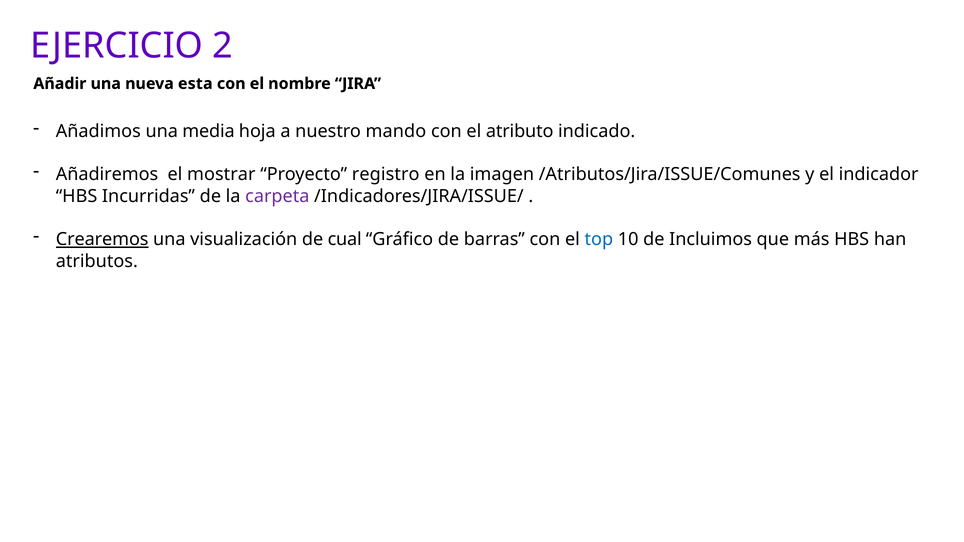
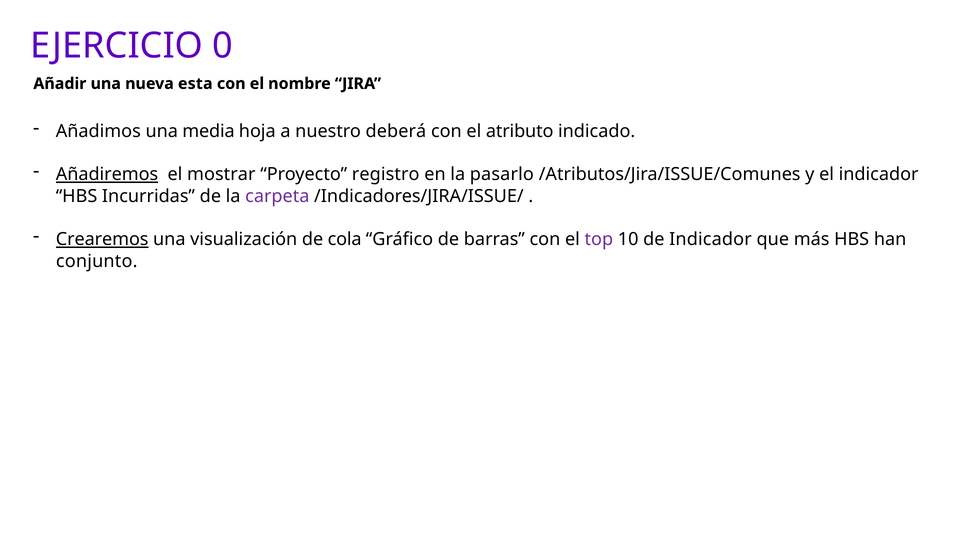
2: 2 -> 0
mando: mando -> deberá
Añadiremos underline: none -> present
imagen: imagen -> pasarlo
cual: cual -> cola
top colour: blue -> purple
de Incluimos: Incluimos -> Indicador
atributos: atributos -> conjunto
